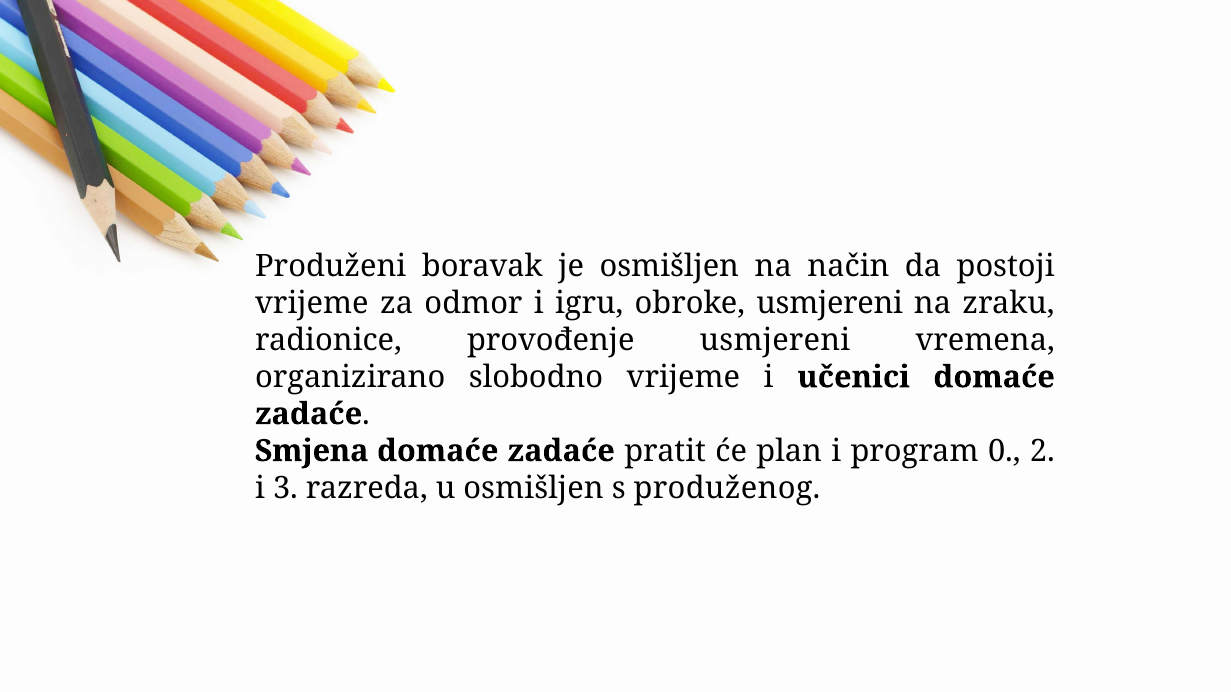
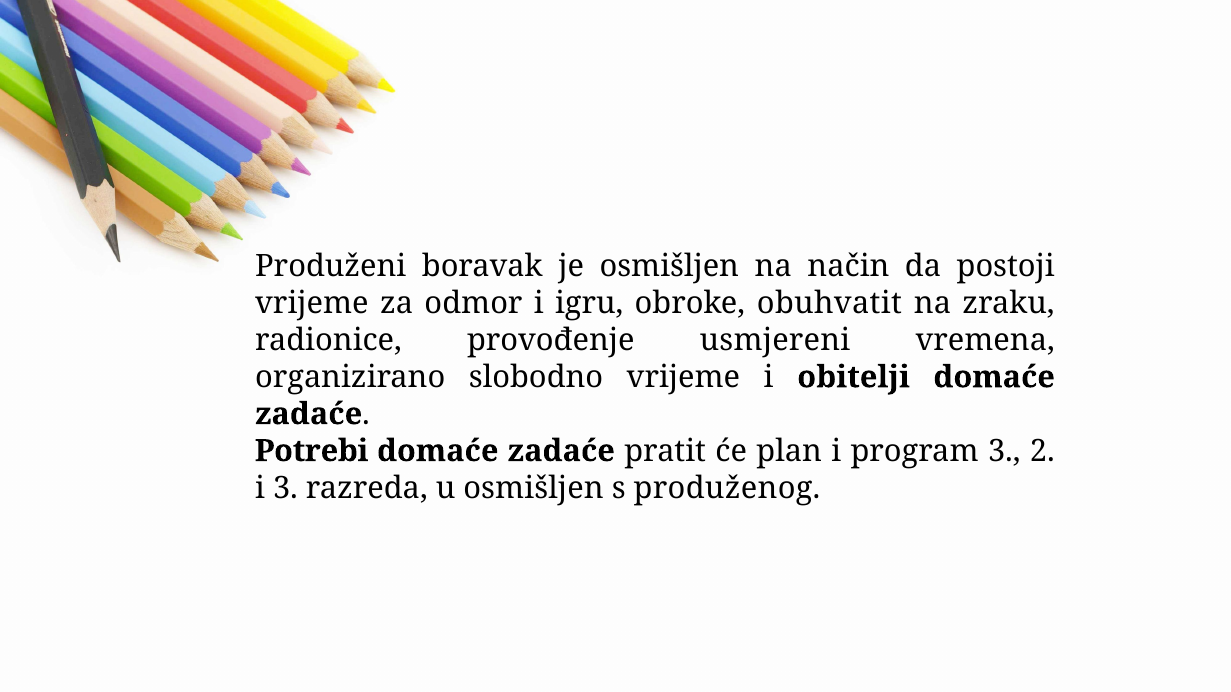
obroke usmjereni: usmjereni -> obuhvatit
učenici: učenici -> obitelji
Smjena: Smjena -> Potrebi
program 0: 0 -> 3
